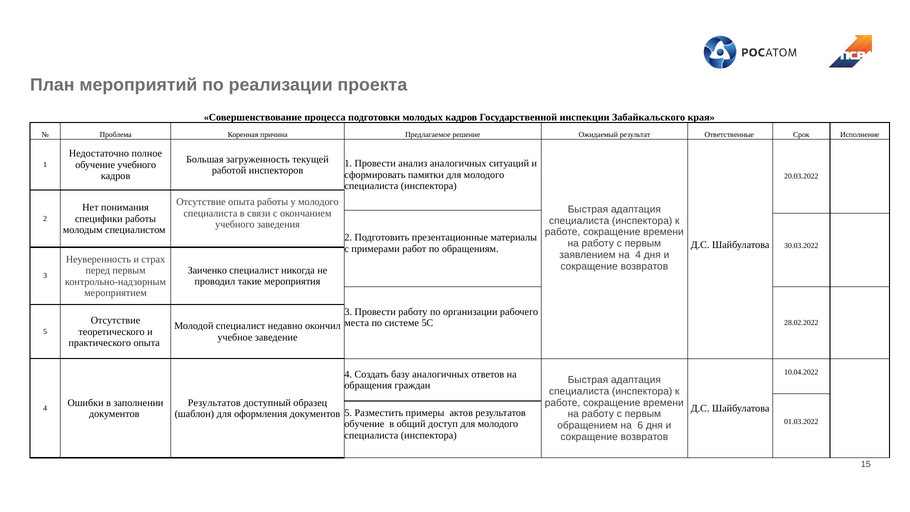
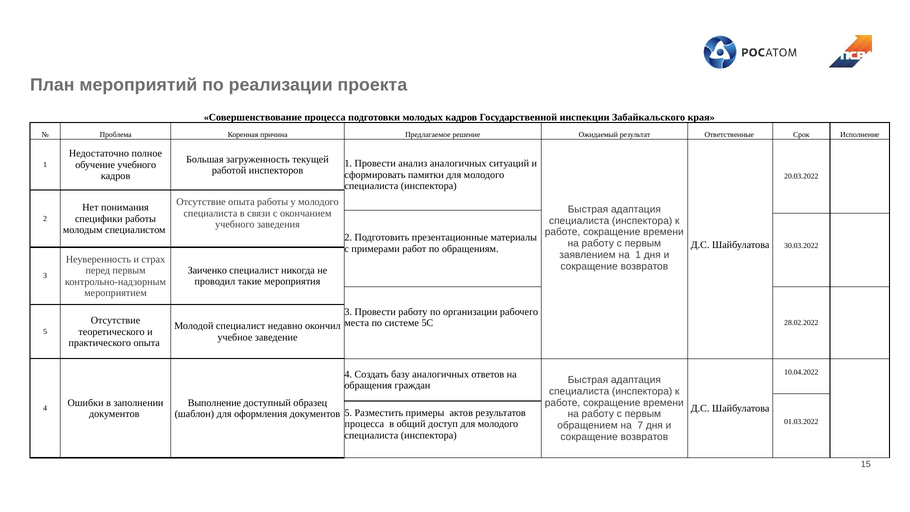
на 4: 4 -> 1
Результатов at (214, 403): Результатов -> Выполнение
обучение at (364, 424): обучение -> процесса
6: 6 -> 7
